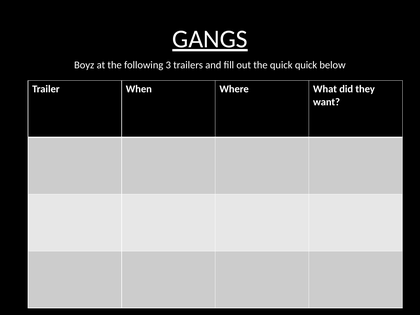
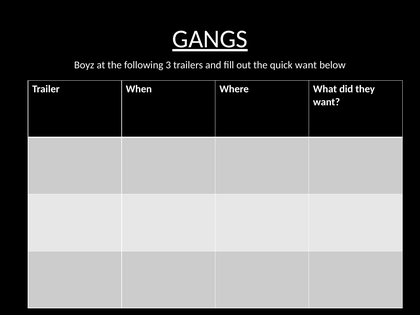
quick quick: quick -> want
